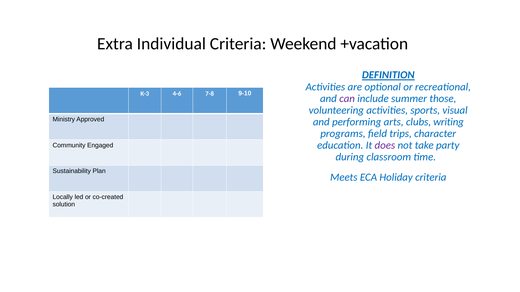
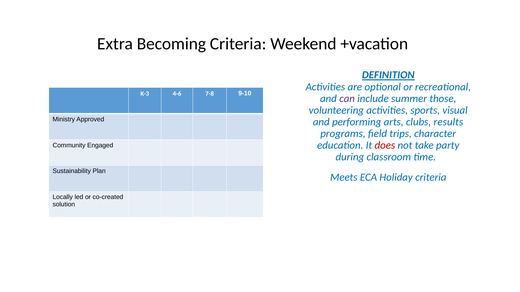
Individual: Individual -> Becoming
writing: writing -> results
does colour: purple -> red
